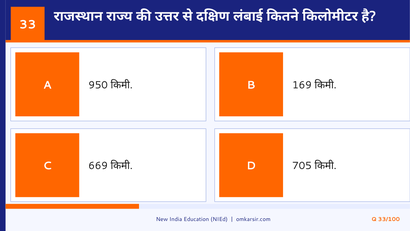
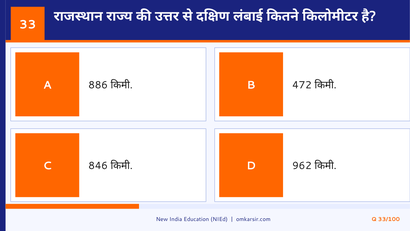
950: 950 -> 886
169: 169 -> 472
669: 669 -> 846
705: 705 -> 962
